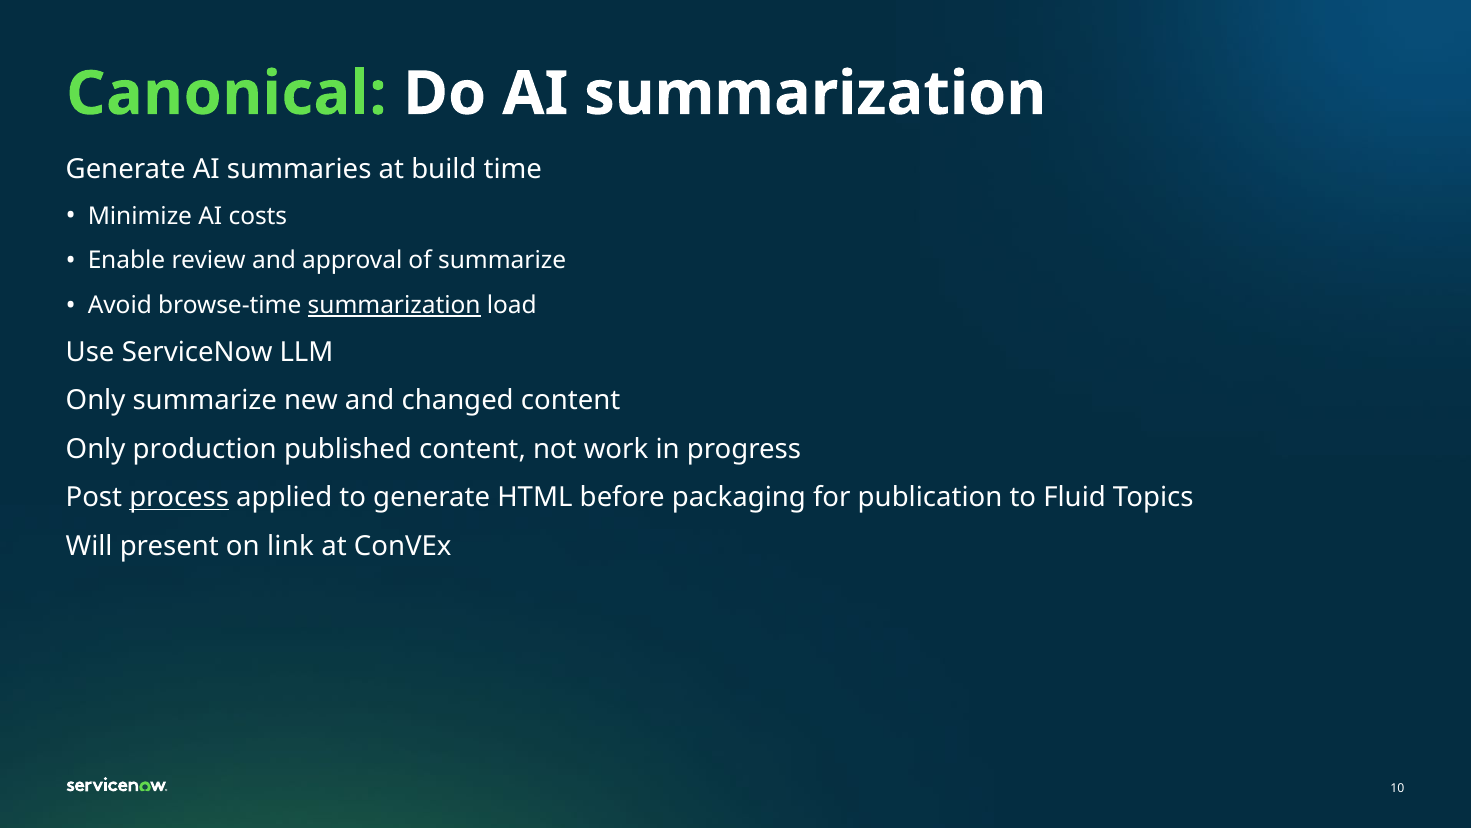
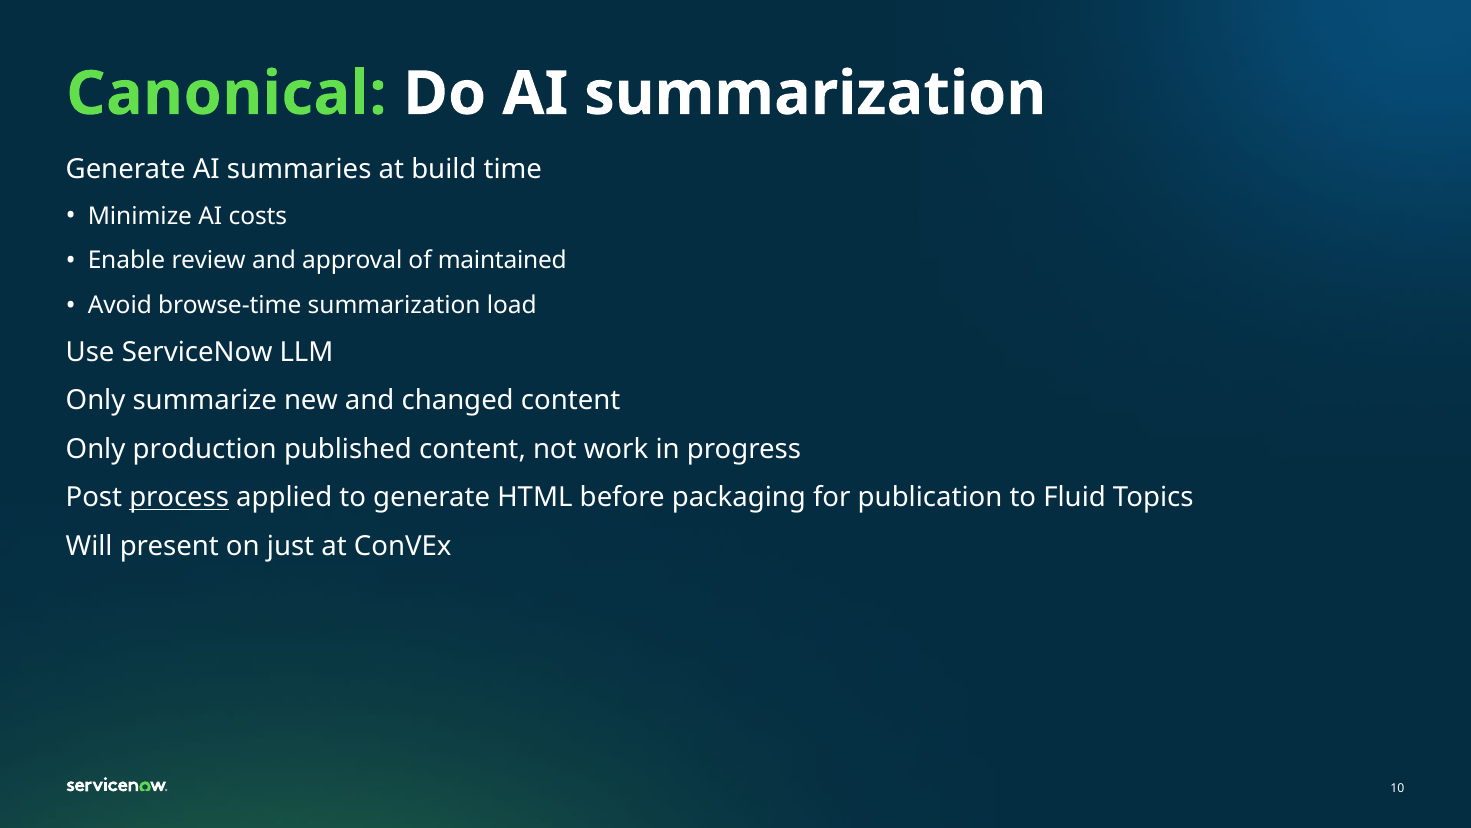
of summarize: summarize -> maintained
summarization at (394, 305) underline: present -> none
link: link -> just
